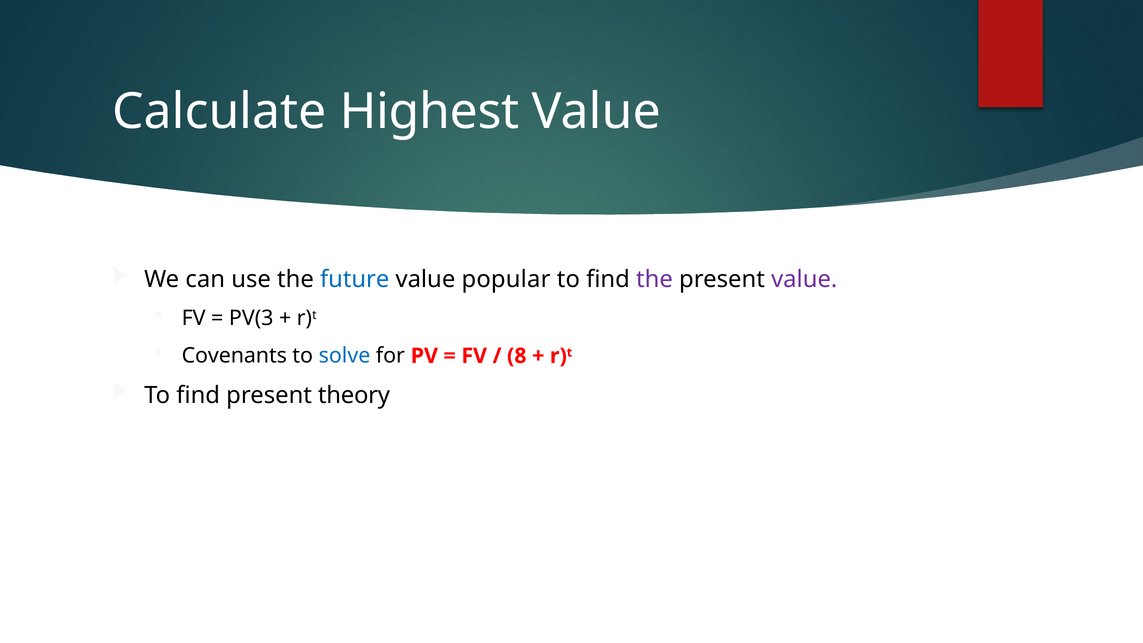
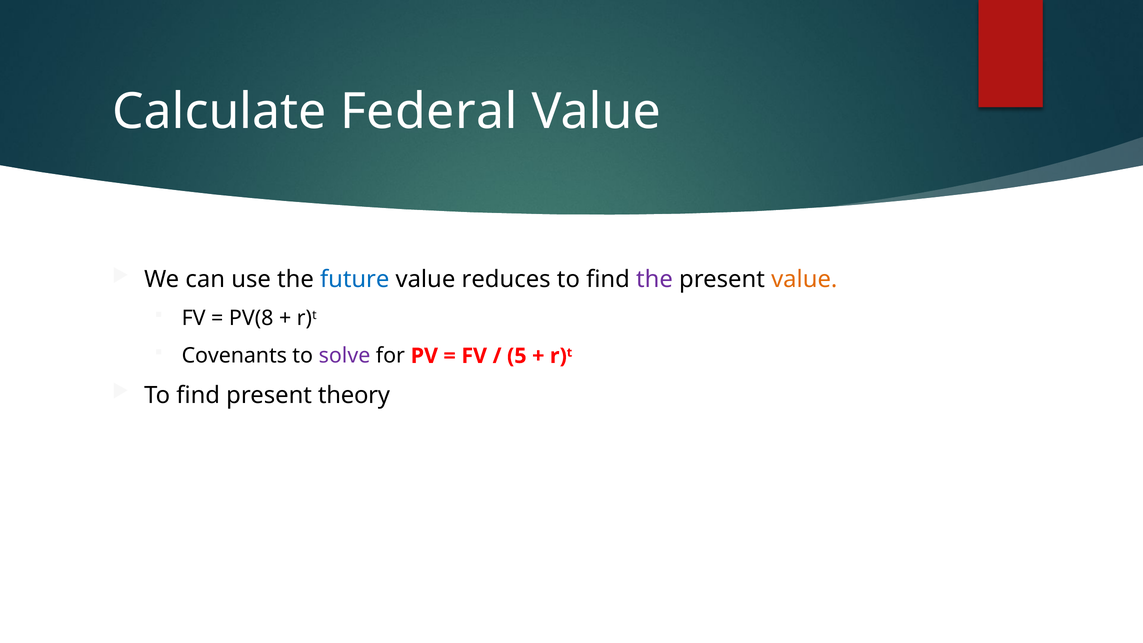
Highest: Highest -> Federal
popular: popular -> reduces
value at (804, 279) colour: purple -> orange
PV(3: PV(3 -> PV(8
solve colour: blue -> purple
8: 8 -> 5
